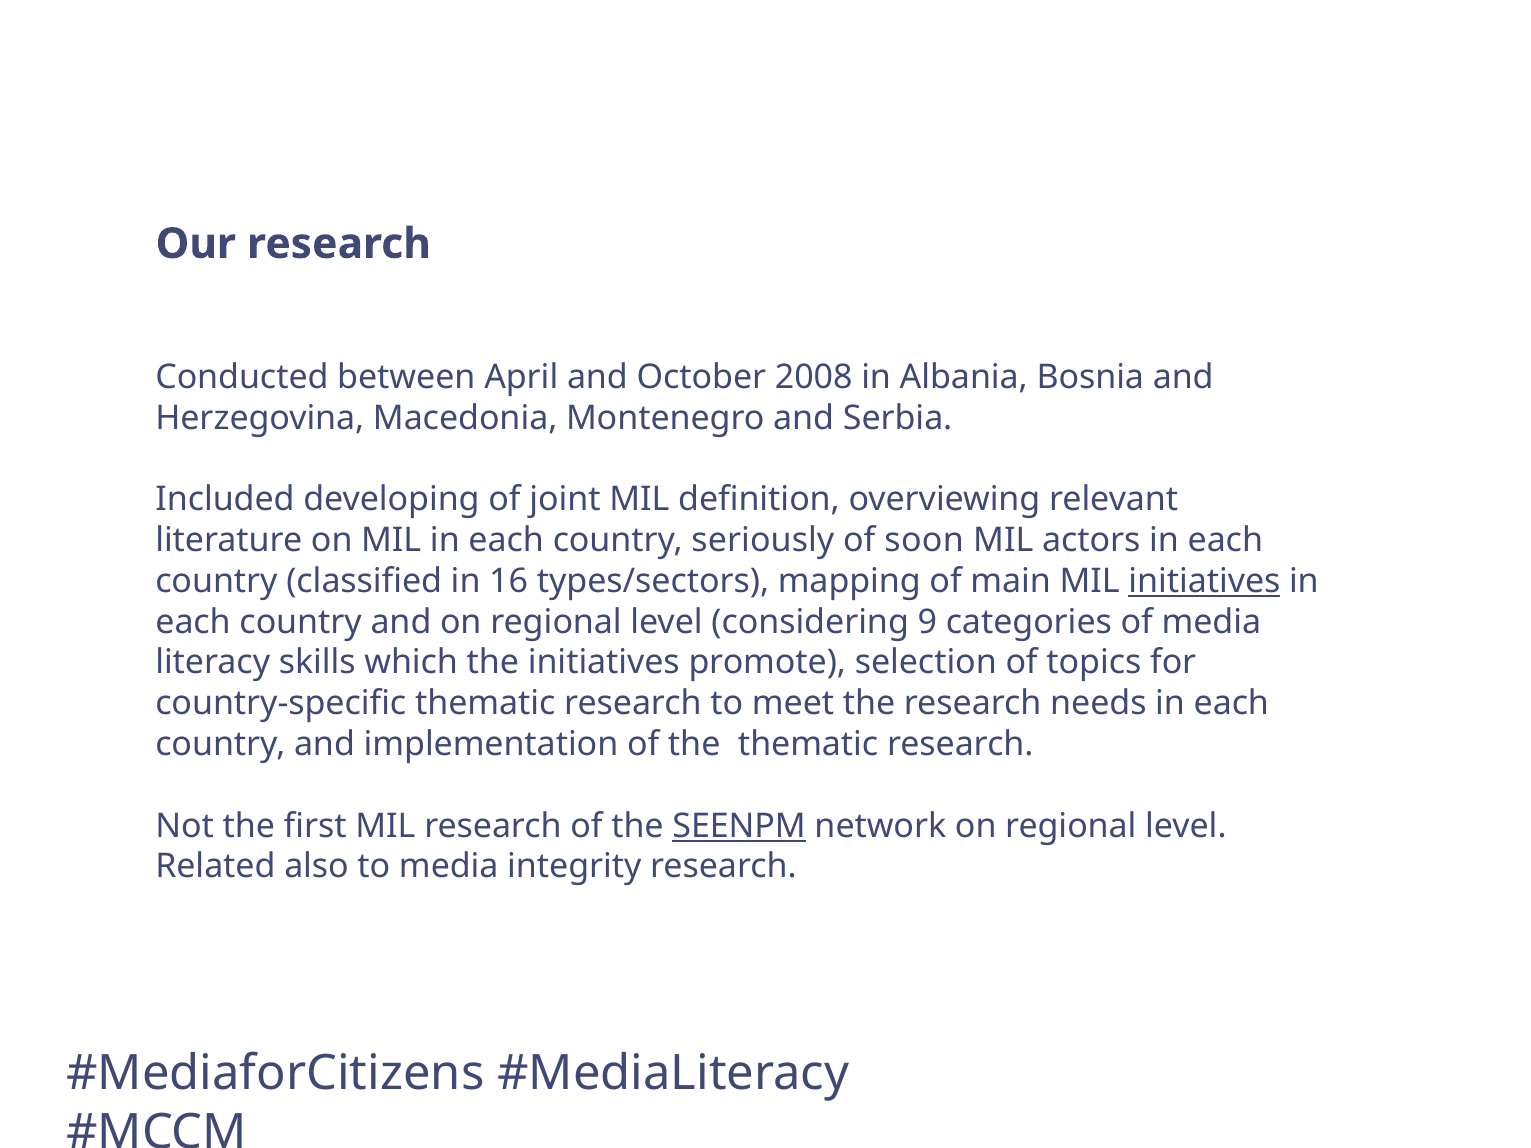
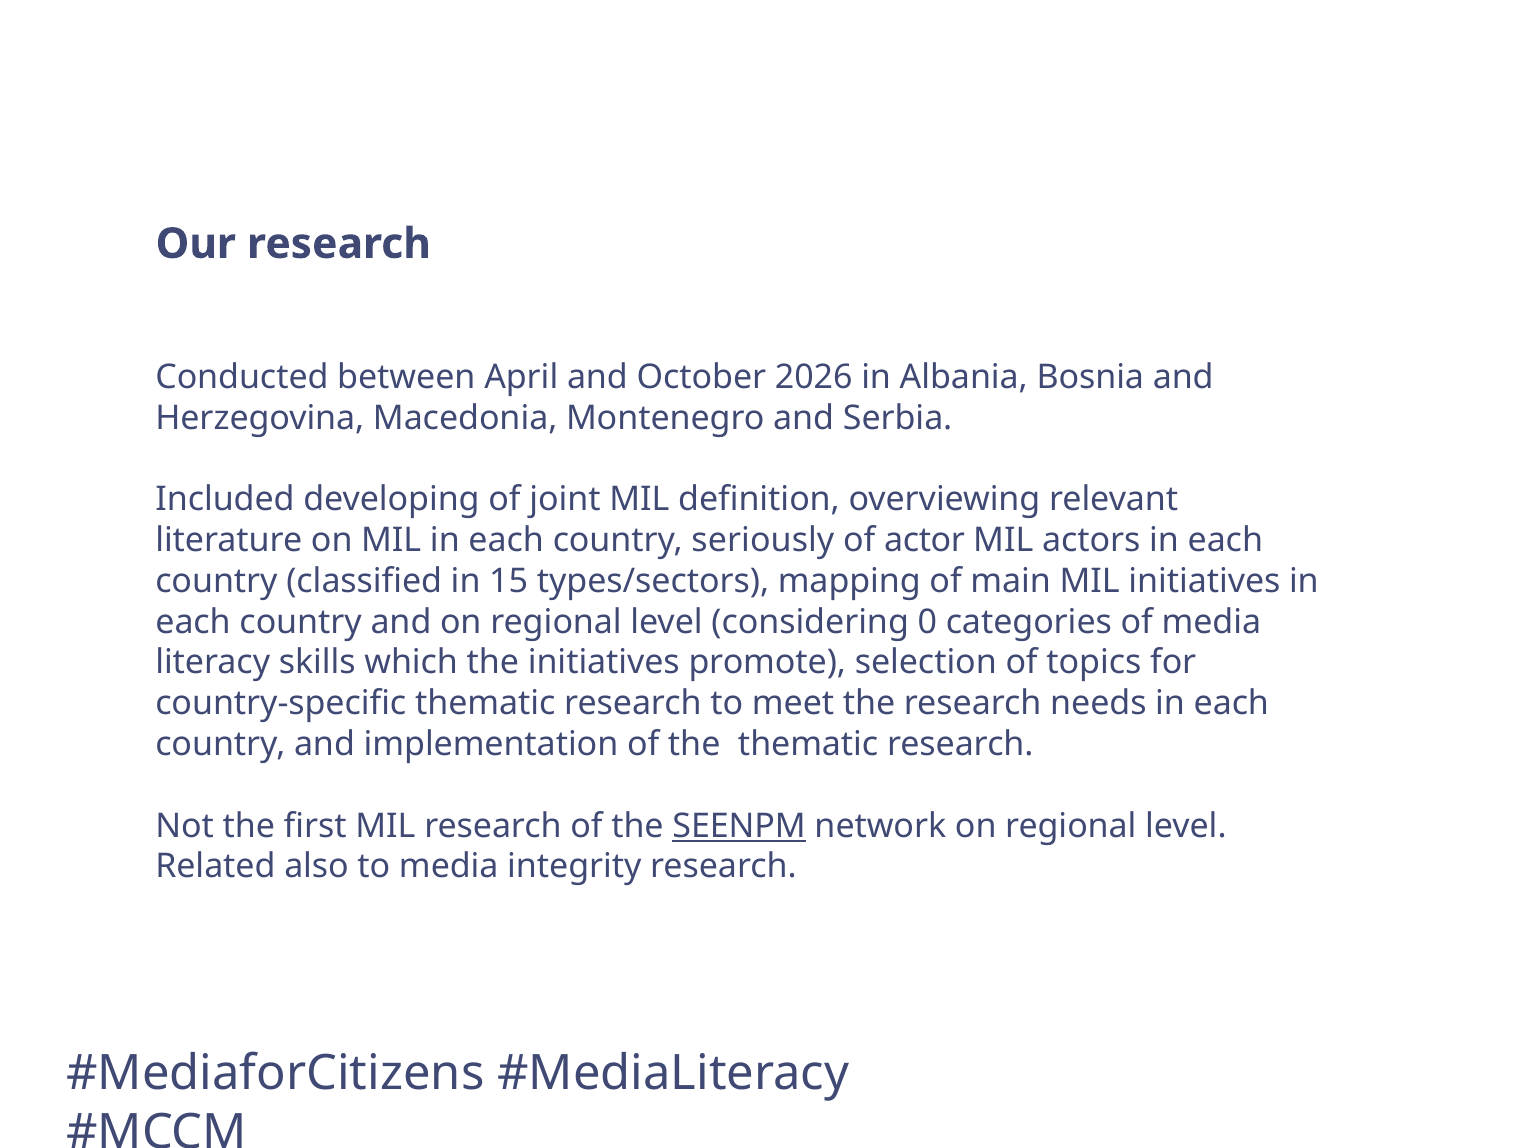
2008: 2008 -> 2026
soon: soon -> actor
16: 16 -> 15
initiatives at (1204, 581) underline: present -> none
9: 9 -> 0
